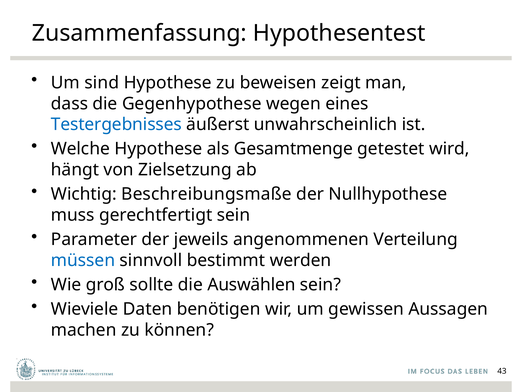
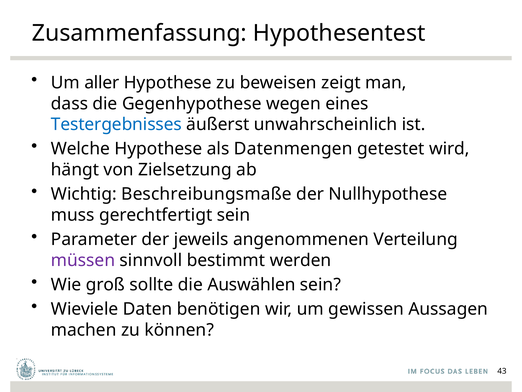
sind: sind -> aller
Gesamtmenge: Gesamtmenge -> Datenmengen
müssen colour: blue -> purple
